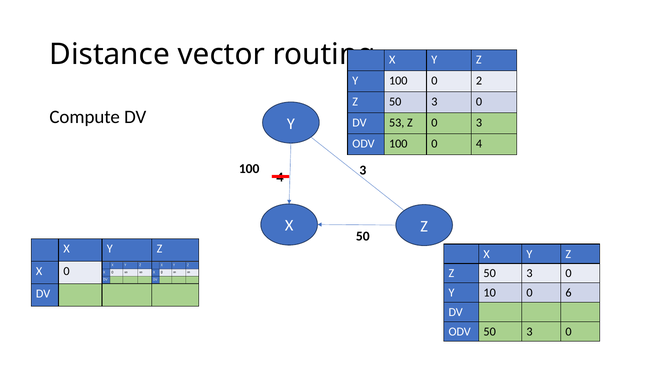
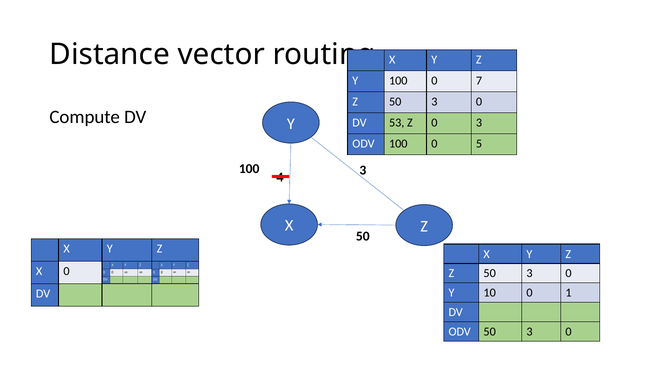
2: 2 -> 7
0 4: 4 -> 5
6: 6 -> 1
